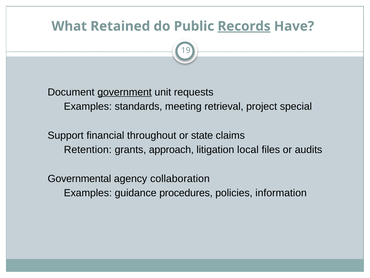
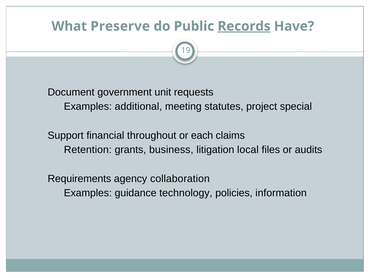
Retained: Retained -> Preserve
government underline: present -> none
standards: standards -> additional
retrieval: retrieval -> statutes
state: state -> each
approach: approach -> business
Governmental: Governmental -> Requirements
procedures: procedures -> technology
